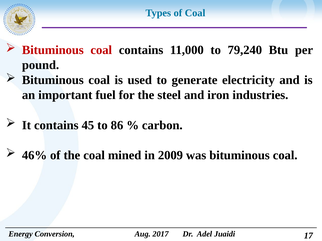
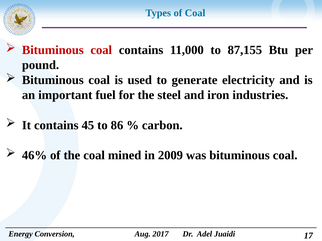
79,240: 79,240 -> 87,155
